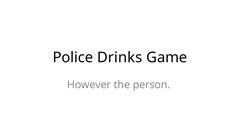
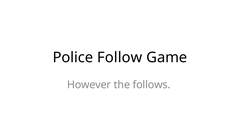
Drinks: Drinks -> Follow
person: person -> follows
